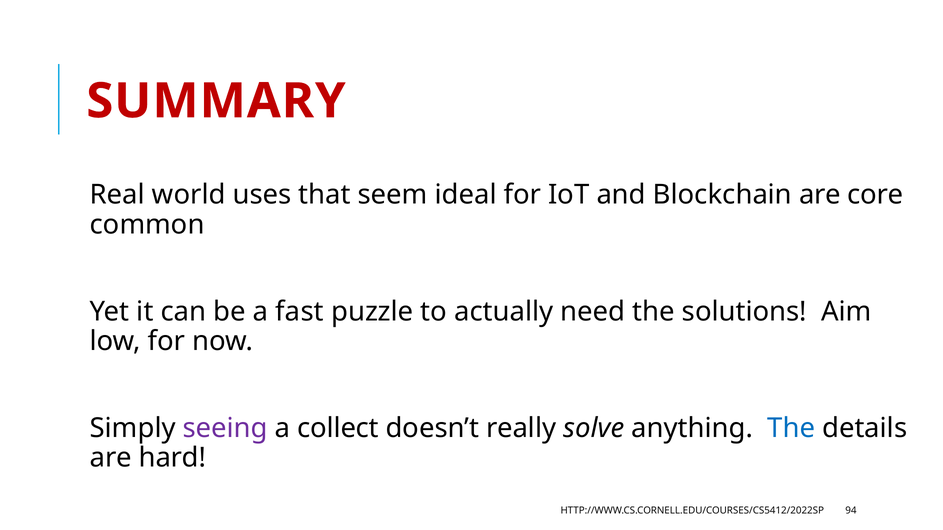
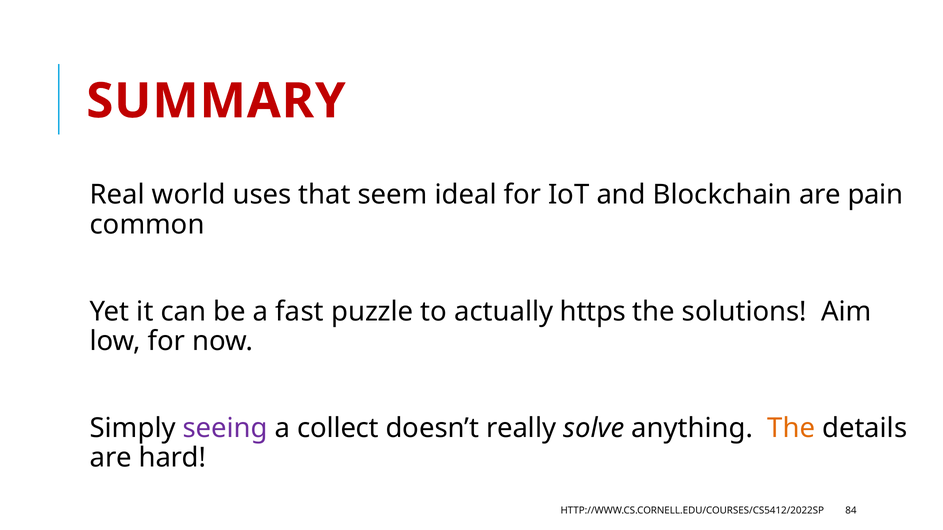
core: core -> pain
need: need -> https
The at (791, 428) colour: blue -> orange
94: 94 -> 84
